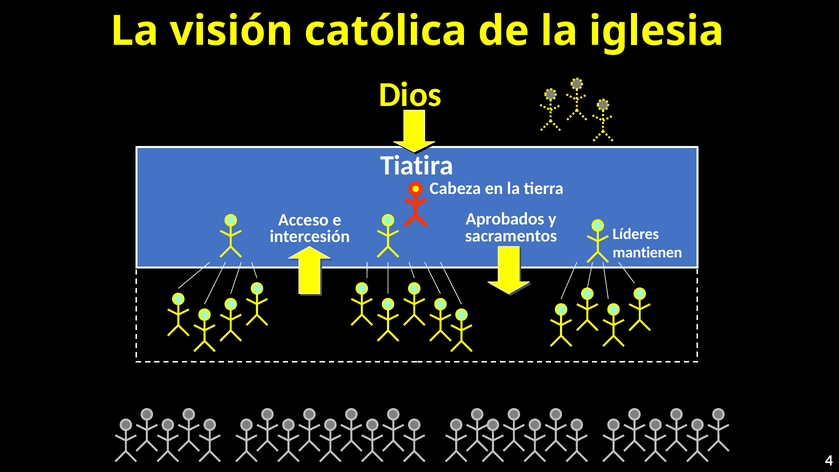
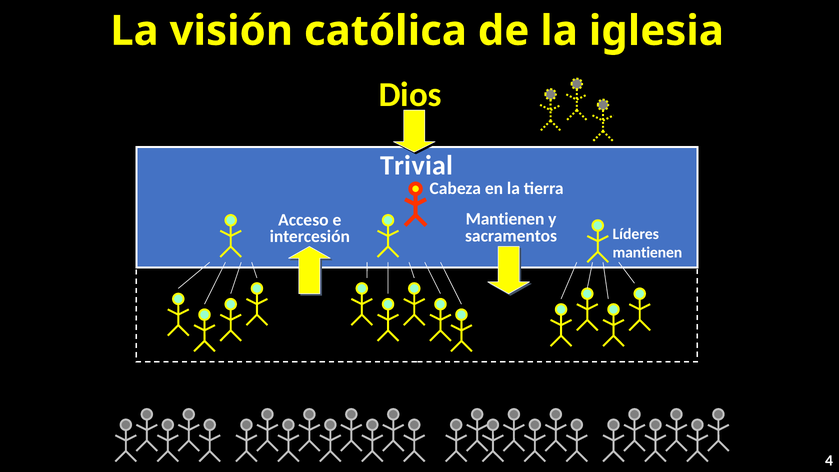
Tiatira: Tiatira -> Trivial
Aprobados at (505, 219): Aprobados -> Mantienen
